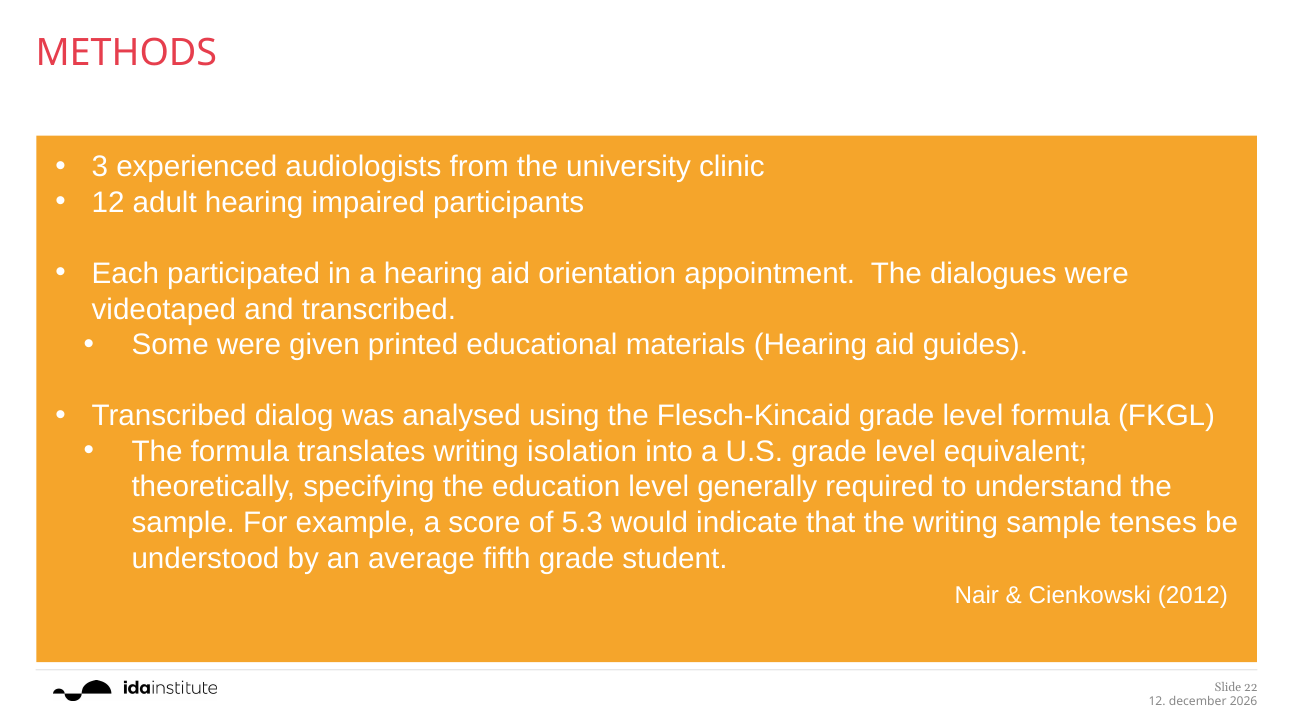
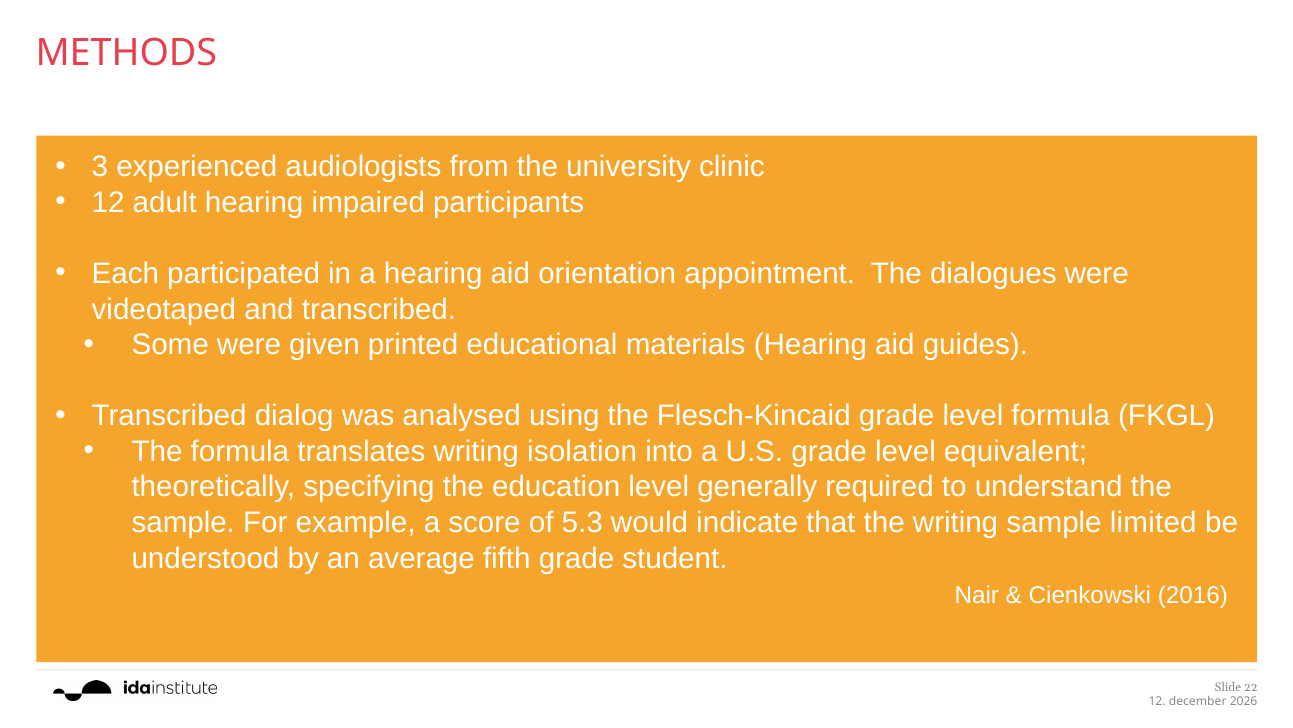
tenses: tenses -> limited
2012: 2012 -> 2016
